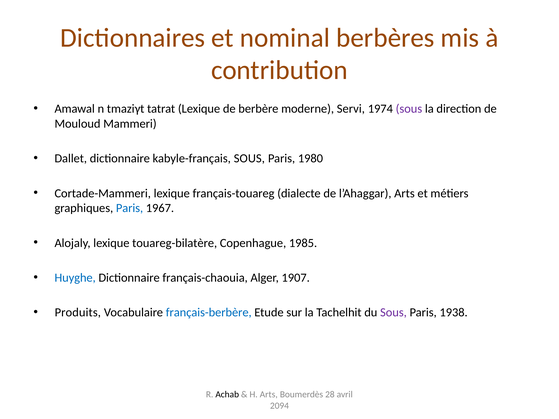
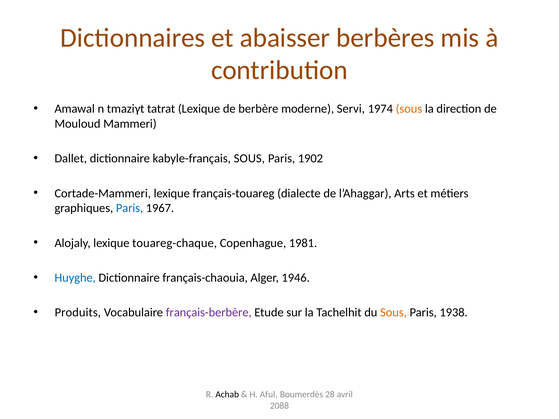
nominal: nominal -> abaisser
sous at (409, 109) colour: purple -> orange
1980: 1980 -> 1902
touareg-bilatère: touareg-bilatère -> touareg-chaque
1985: 1985 -> 1981
1907: 1907 -> 1946
français-berbère colour: blue -> purple
Sous at (393, 313) colour: purple -> orange
H Arts: Arts -> Aful
2094: 2094 -> 2088
